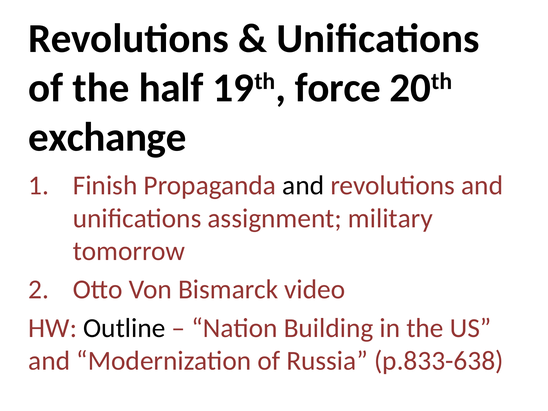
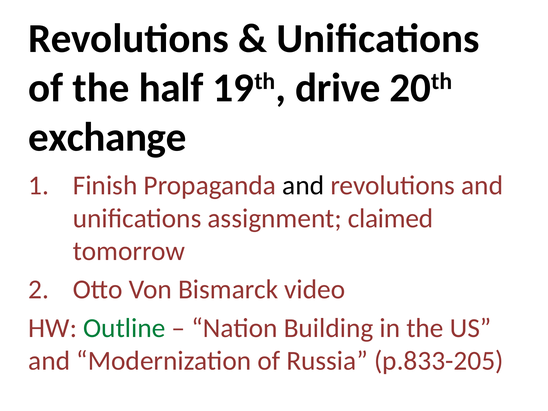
force: force -> drive
military: military -> claimed
Outline colour: black -> green
p.833-638: p.833-638 -> p.833-205
